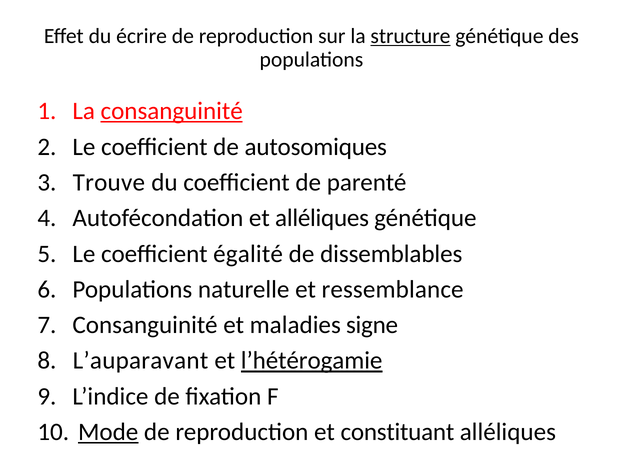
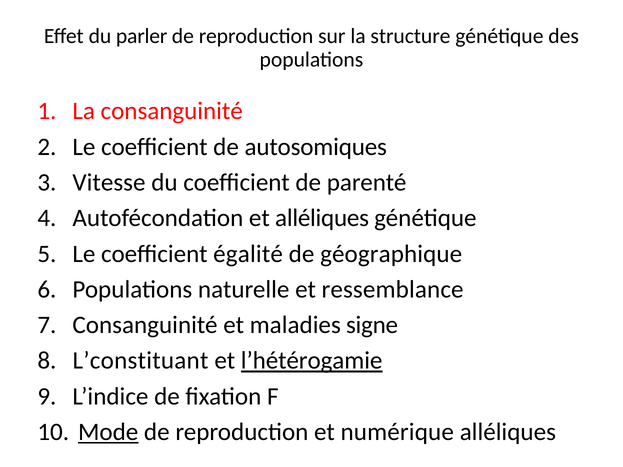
écrire: écrire -> parler
structure underline: present -> none
consanguinité at (172, 111) underline: present -> none
Trouve: Trouve -> Vitesse
dissemblables: dissemblables -> géographique
L’auparavant: L’auparavant -> L’constituant
constituant: constituant -> numérique
